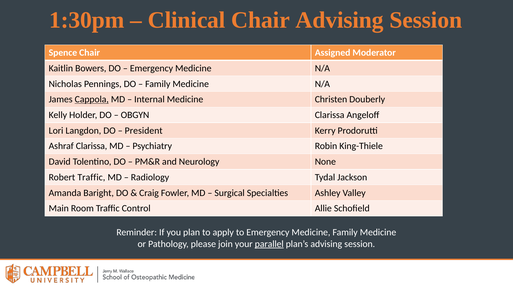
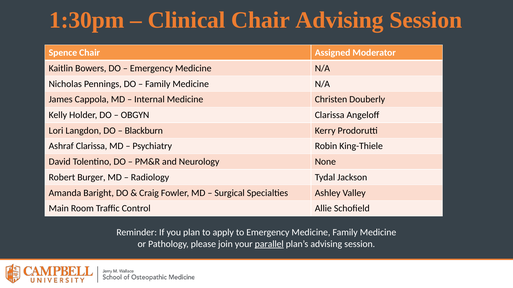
Cappola underline: present -> none
President: President -> Blackburn
Robert Traffic: Traffic -> Burger
